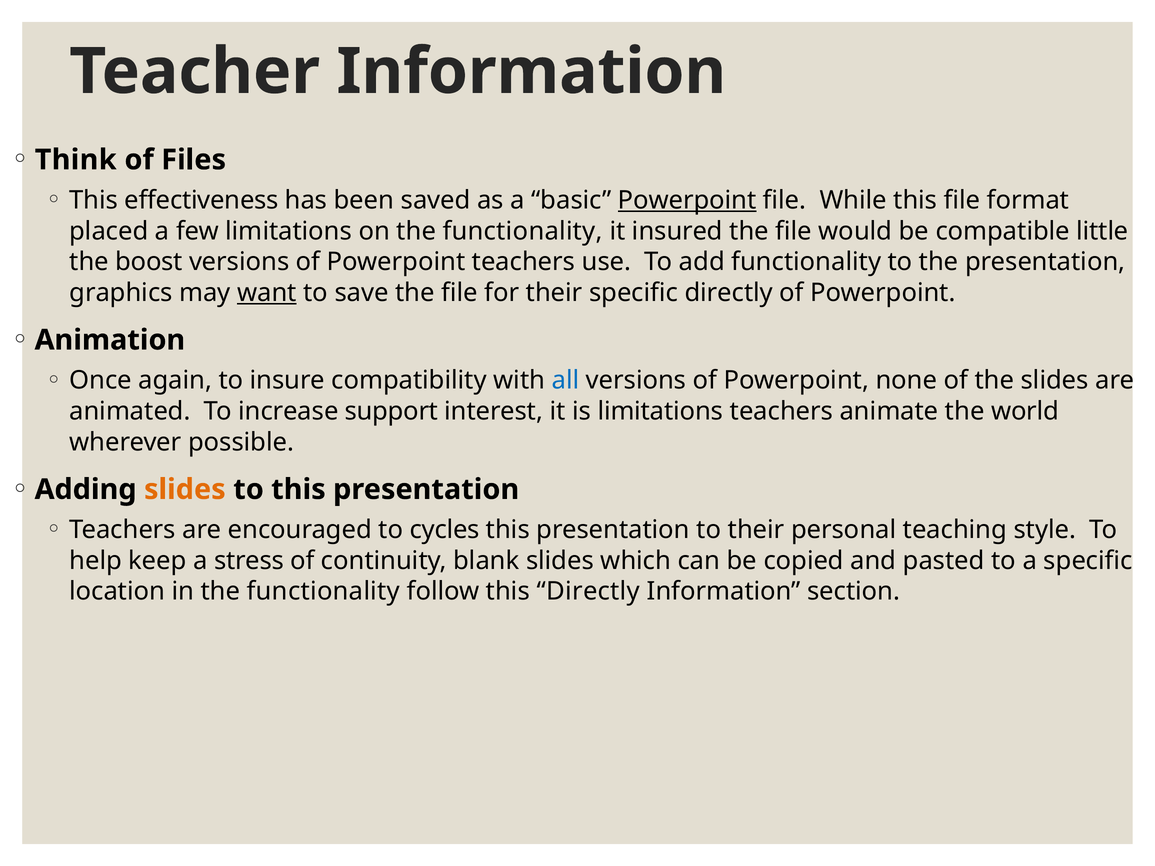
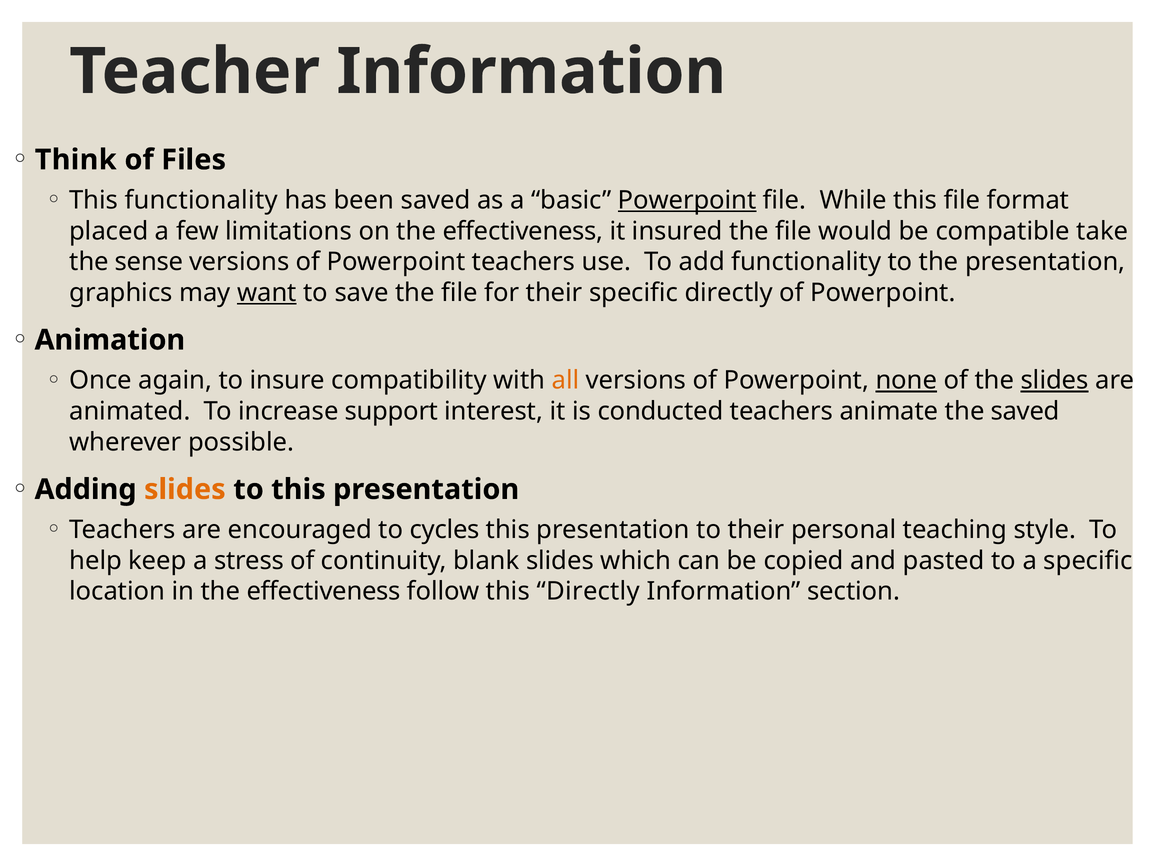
This effectiveness: effectiveness -> functionality
on the functionality: functionality -> effectiveness
little: little -> take
boost: boost -> sense
all colour: blue -> orange
none underline: none -> present
slides at (1055, 381) underline: none -> present
is limitations: limitations -> conducted
the world: world -> saved
in the functionality: functionality -> effectiveness
